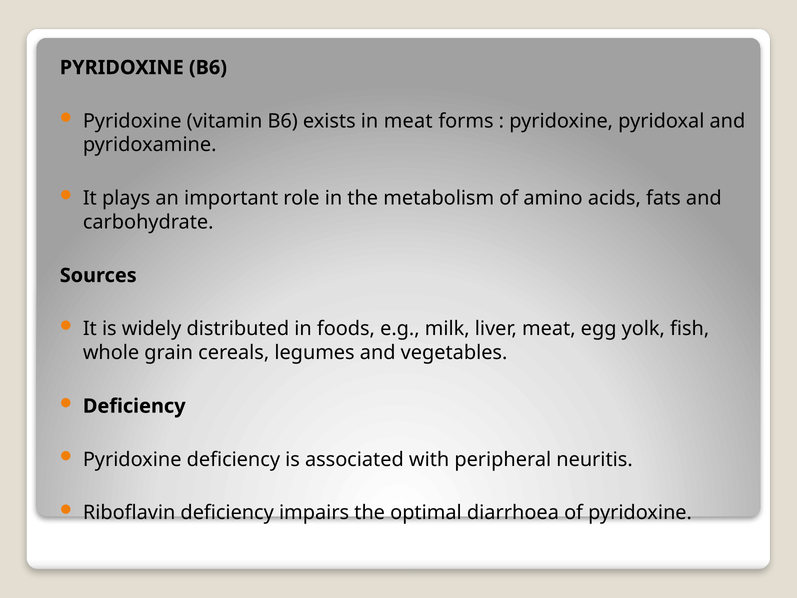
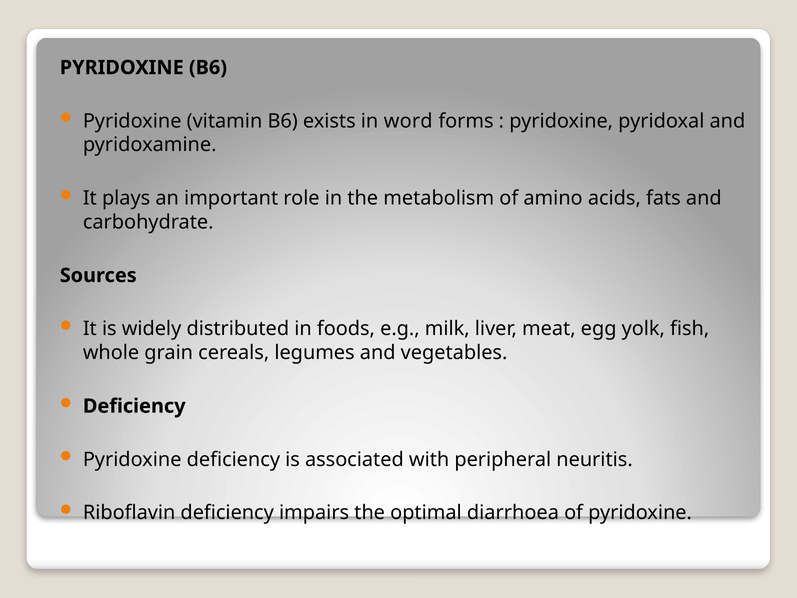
in meat: meat -> word
